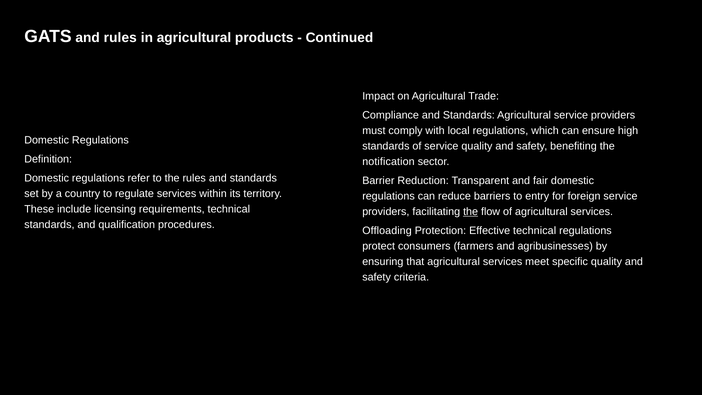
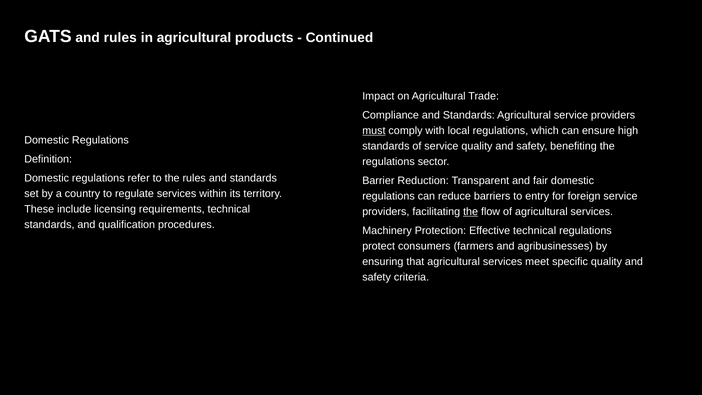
must underline: none -> present
notification at (388, 162): notification -> regulations
Offloading: Offloading -> Machinery
